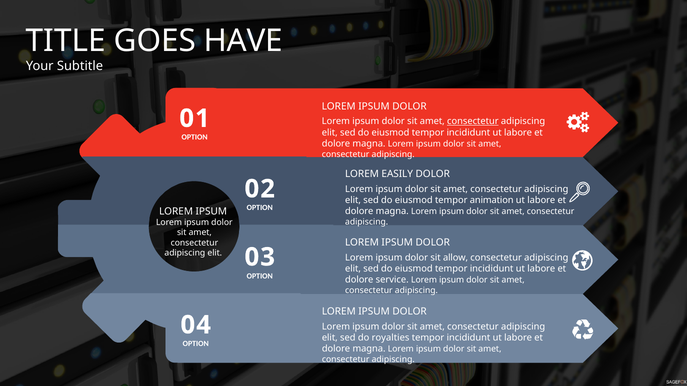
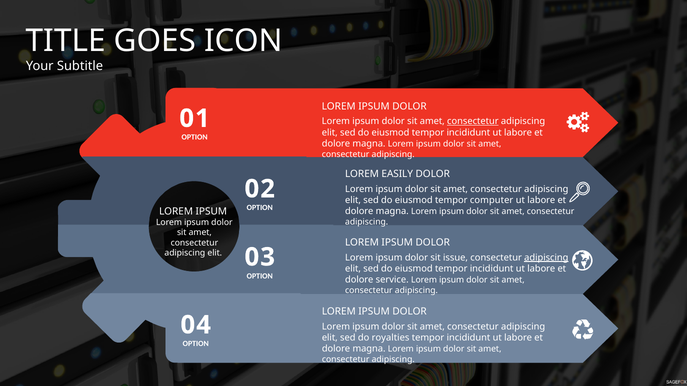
HAVE: HAVE -> ICON
animation: animation -> computer
allow: allow -> issue
adipiscing at (546, 258) underline: none -> present
